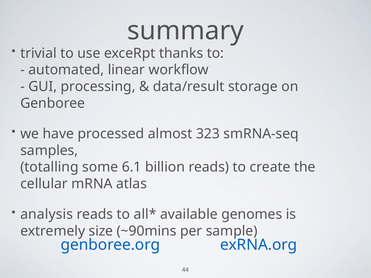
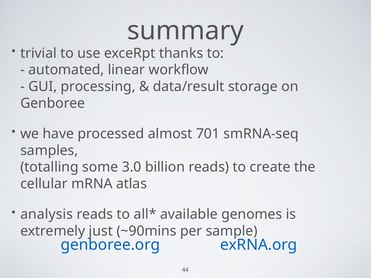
323: 323 -> 701
6.1: 6.1 -> 3.0
size: size -> just
